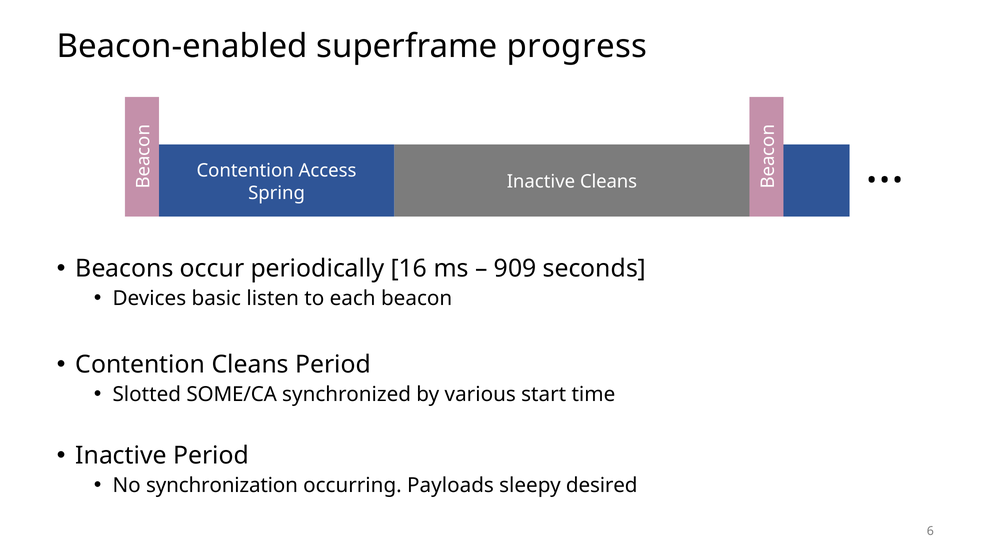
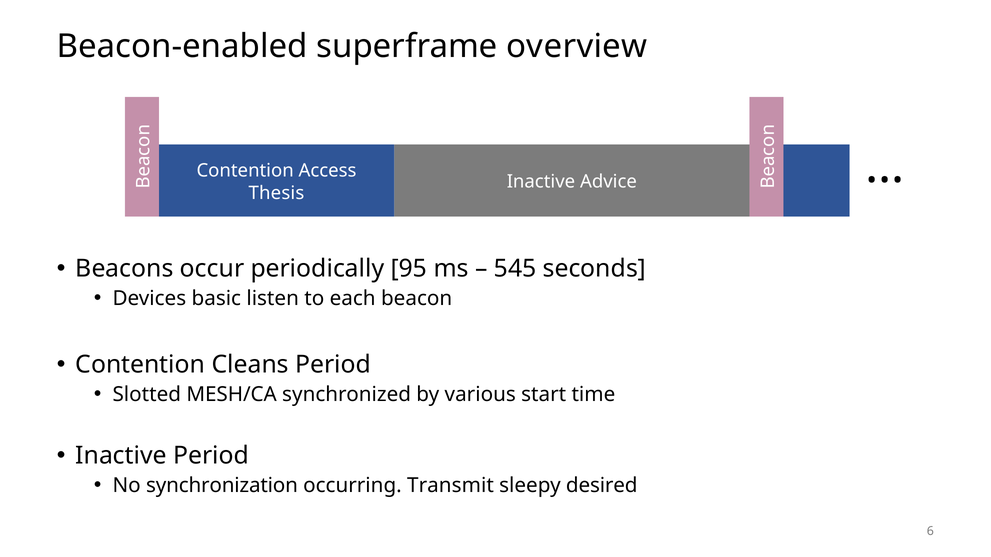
progress: progress -> overview
Inactive Cleans: Cleans -> Advice
Spring: Spring -> Thesis
16: 16 -> 95
909: 909 -> 545
SOME/CA: SOME/CA -> MESH/CA
Payloads: Payloads -> Transmit
